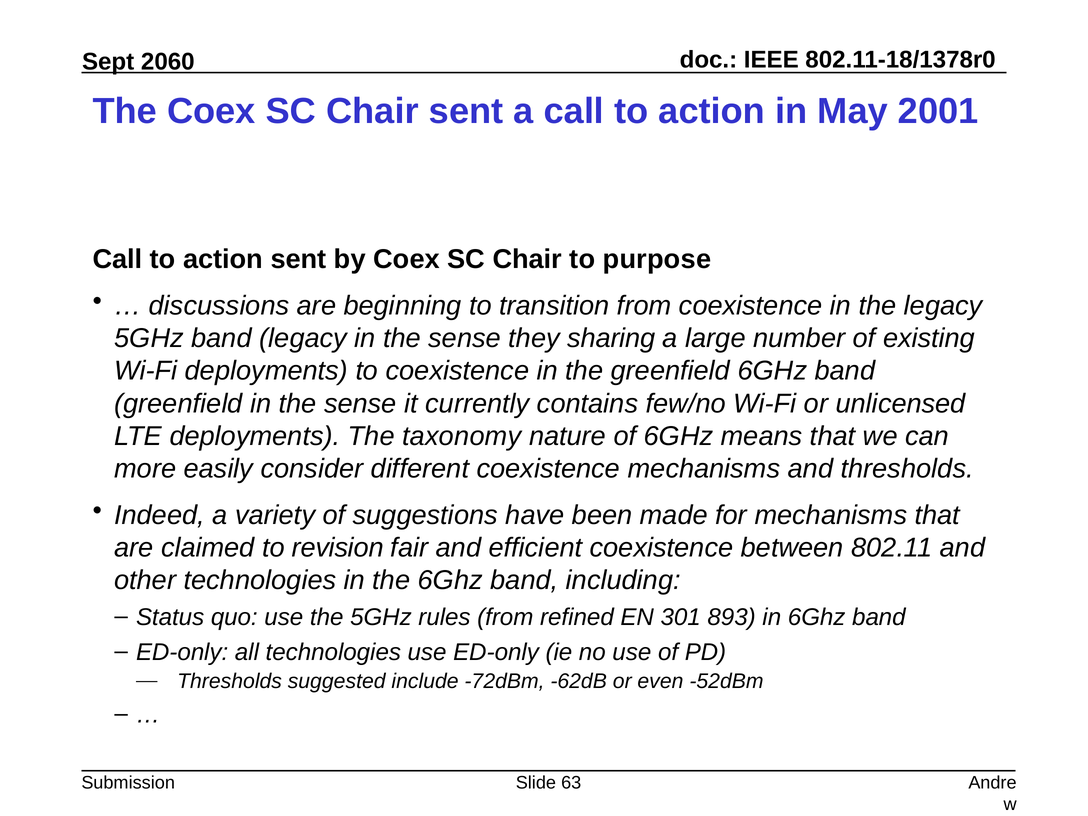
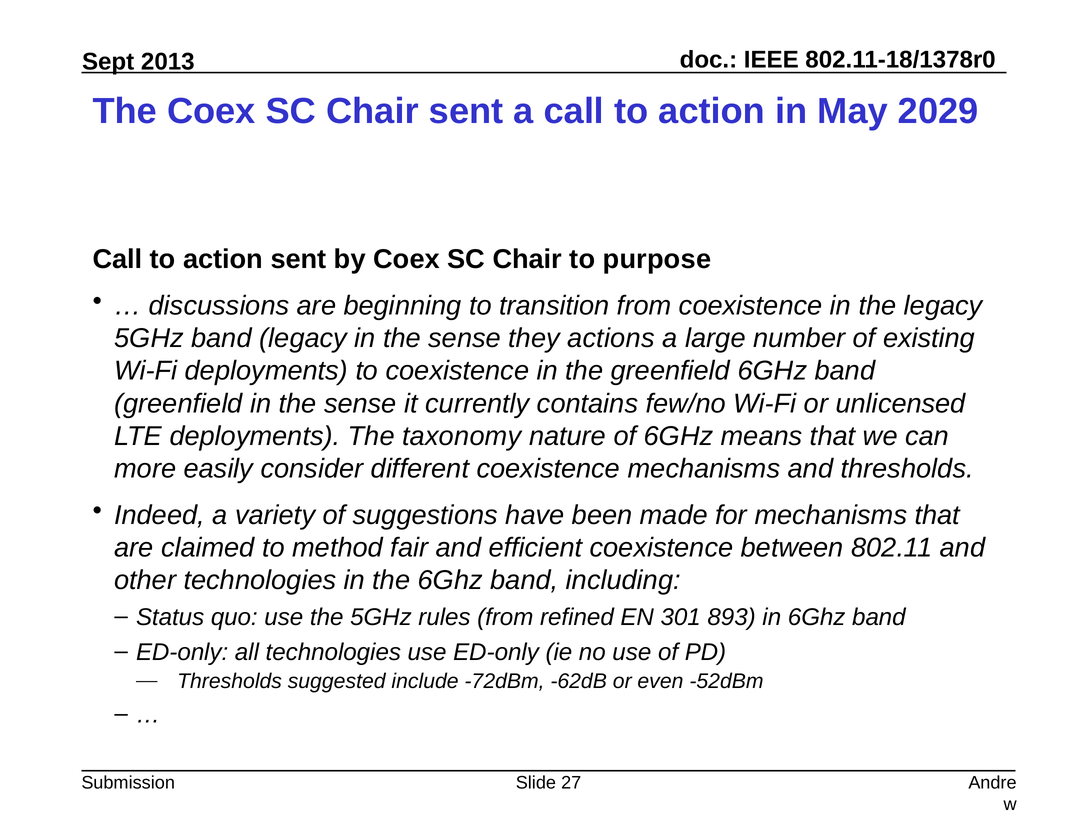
2060: 2060 -> 2013
2001: 2001 -> 2029
sharing: sharing -> actions
revision: revision -> method
63: 63 -> 27
